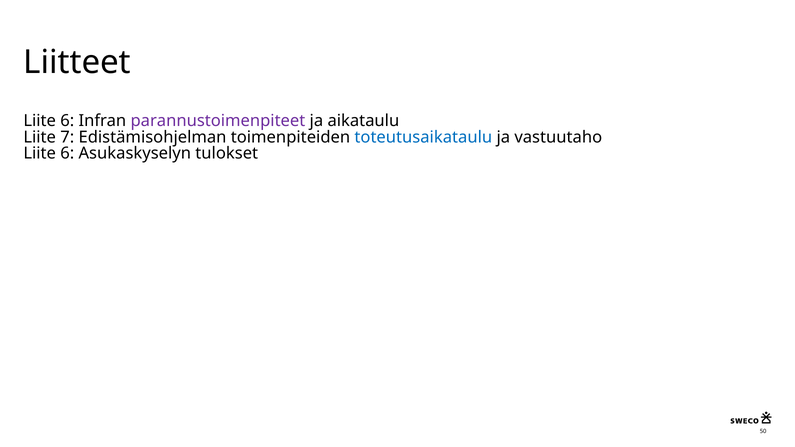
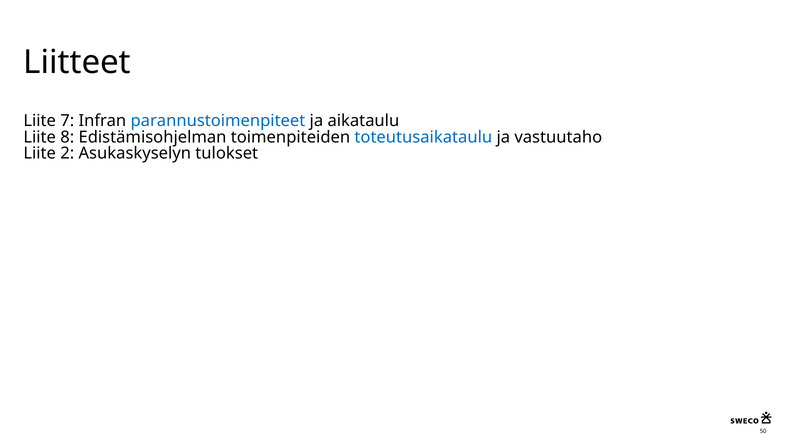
6 at (67, 121): 6 -> 7
parannustoimenpiteet colour: purple -> blue
7: 7 -> 8
6 at (67, 154): 6 -> 2
